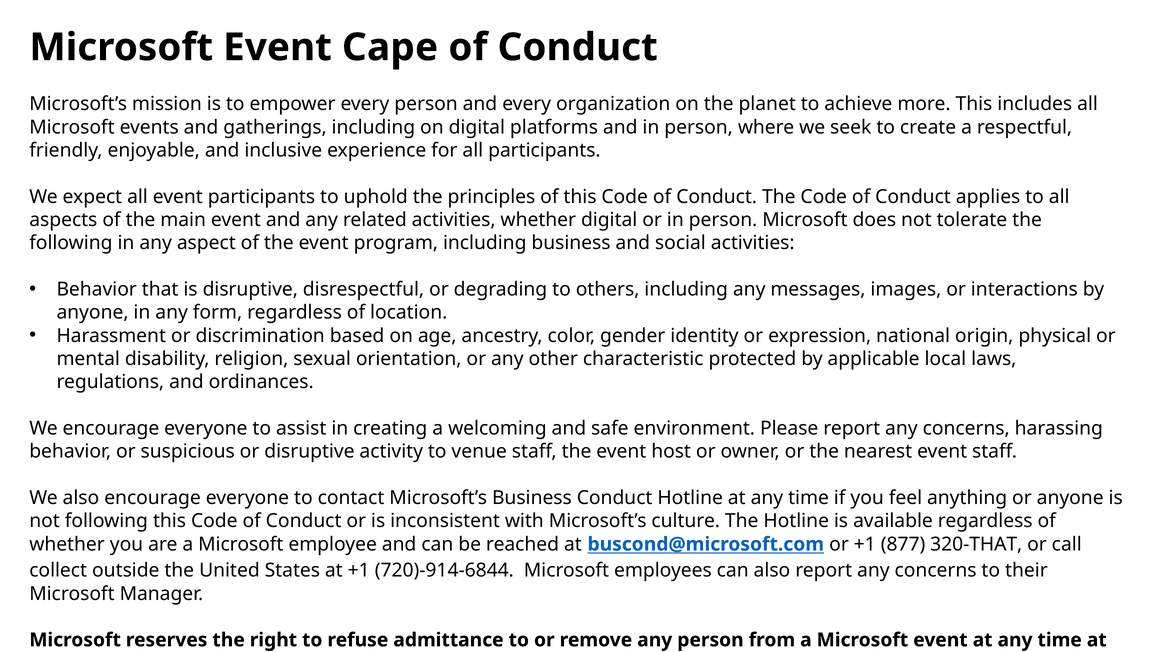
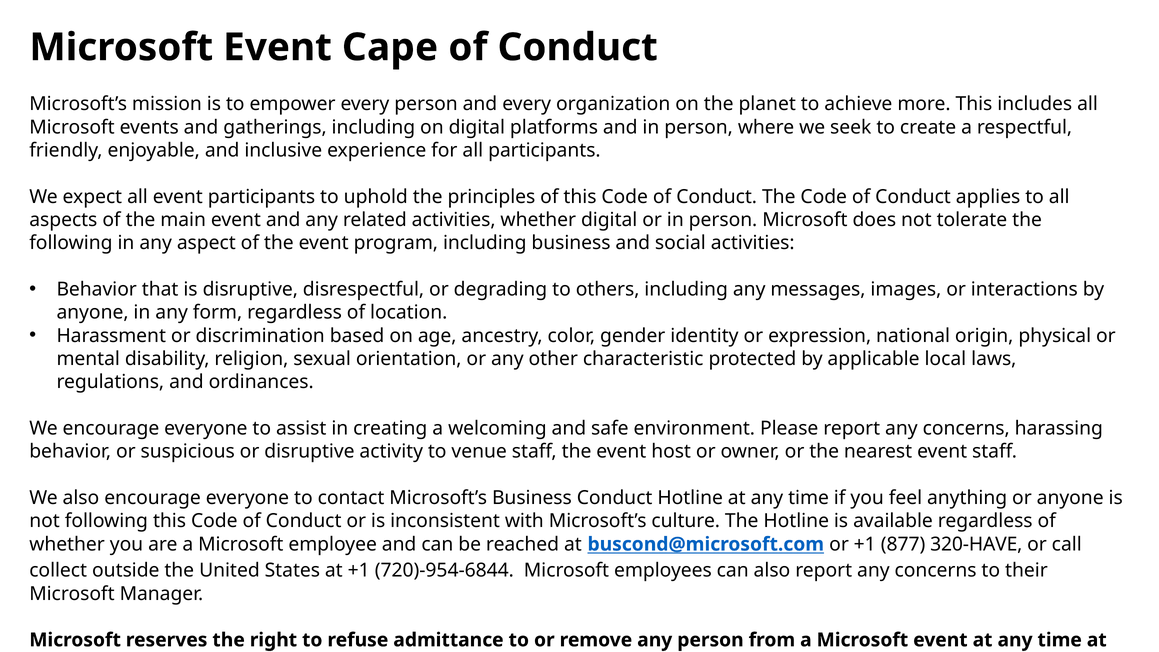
320-THAT: 320-THAT -> 320-HAVE
720)-914-6844: 720)-914-6844 -> 720)-954-6844
